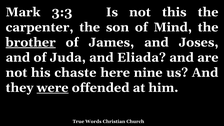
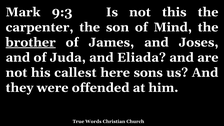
3:3: 3:3 -> 9:3
chaste: chaste -> callest
nine: nine -> sons
were underline: present -> none
